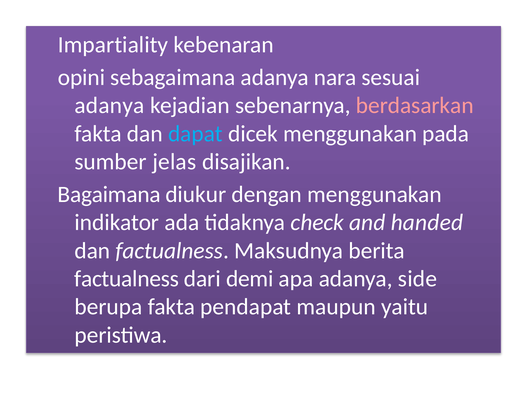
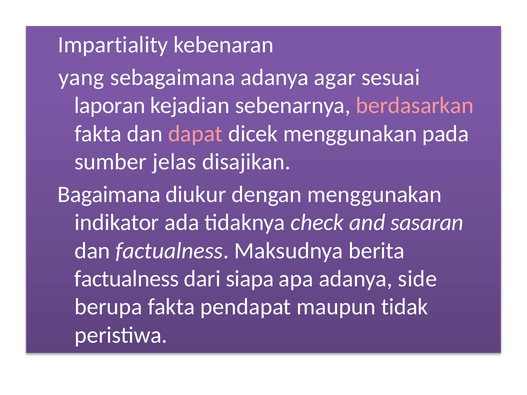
opini: opini -> yang
nara: nara -> agar
adanya at (110, 106): adanya -> laporan
dapat colour: light blue -> pink
handed: handed -> sasaran
demi: demi -> siapa
yaitu: yaitu -> tidak
